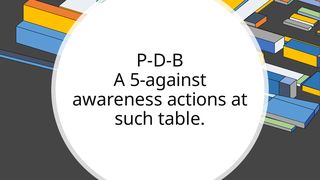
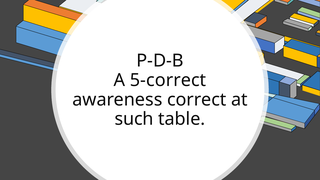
5-against: 5-against -> 5-correct
actions: actions -> correct
